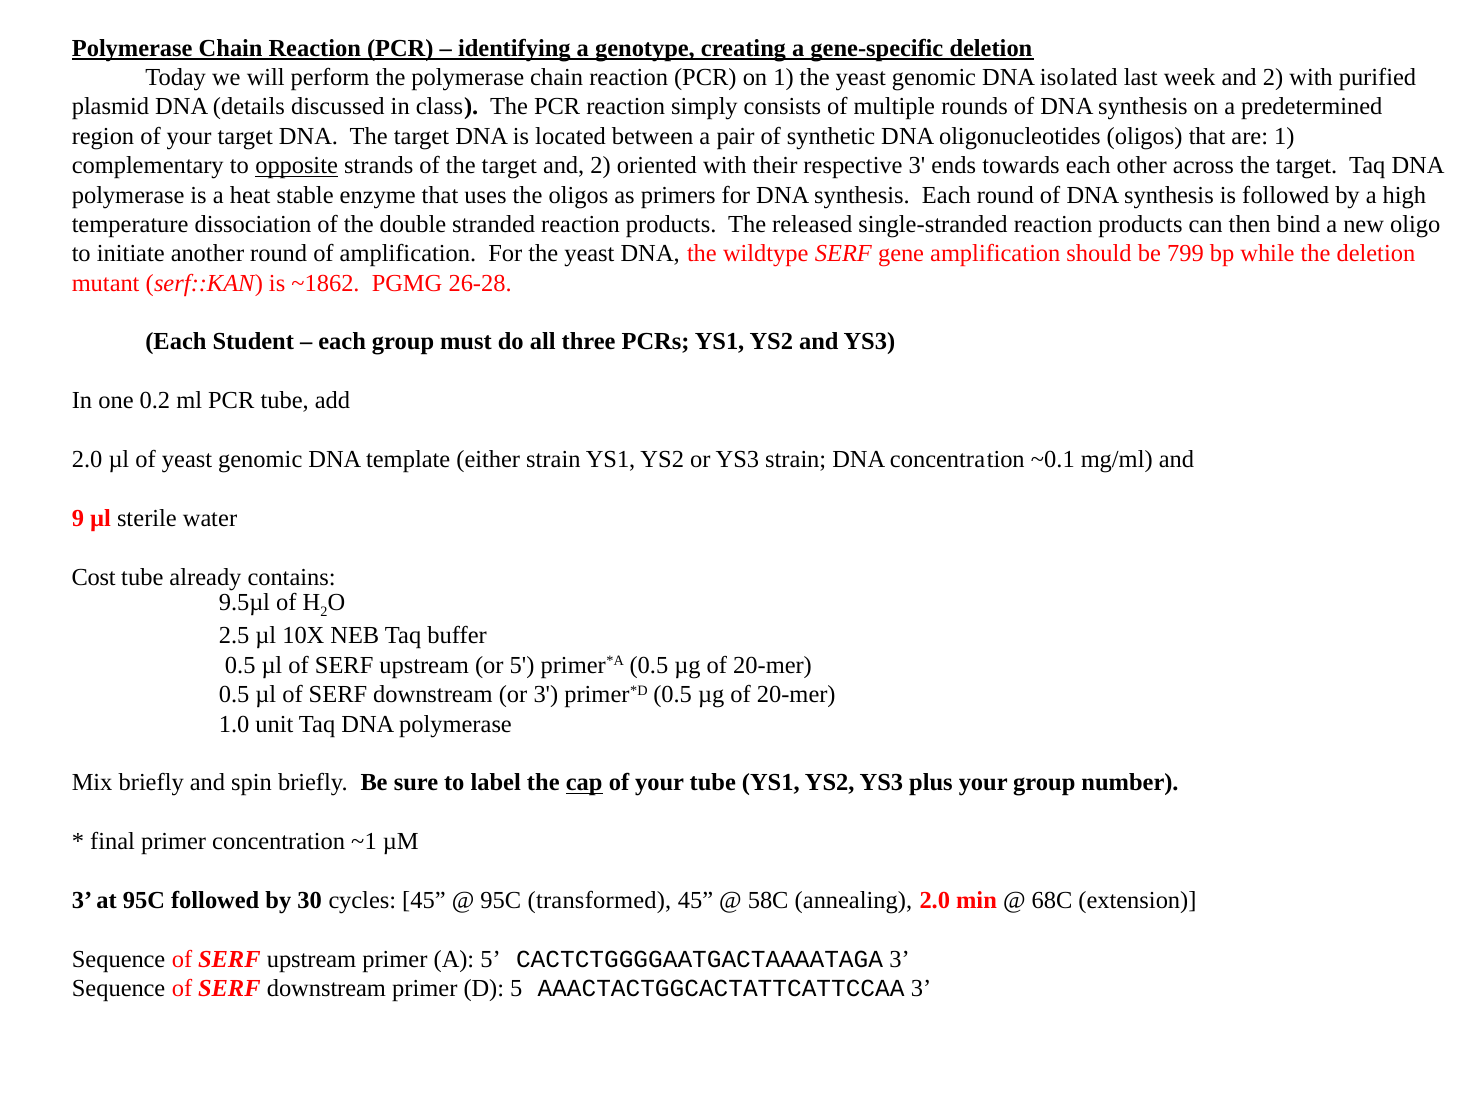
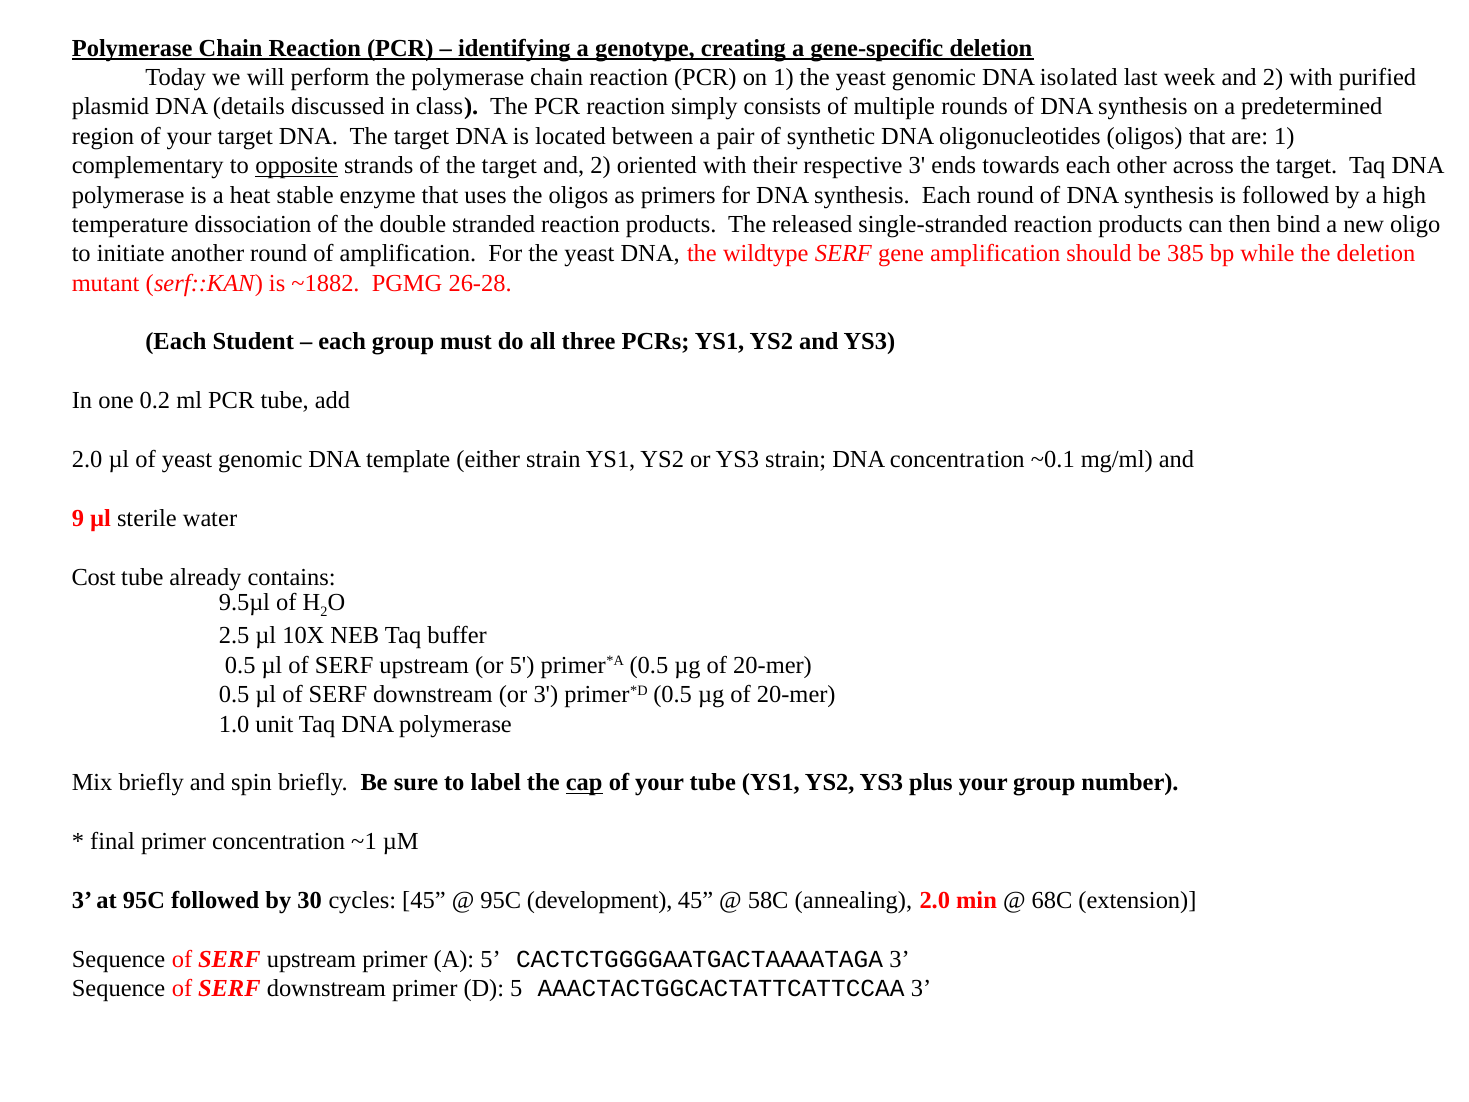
799: 799 -> 385
~1862: ~1862 -> ~1882
transformed: transformed -> development
